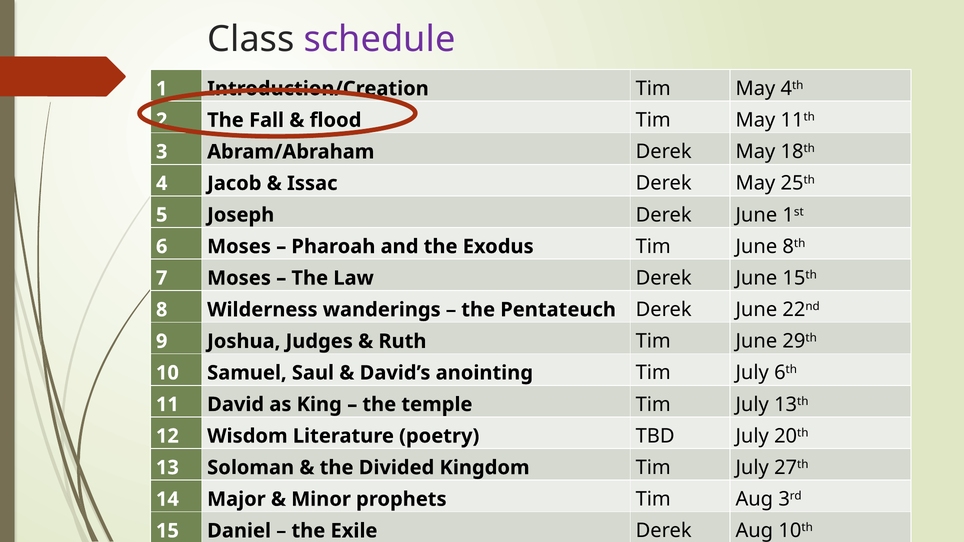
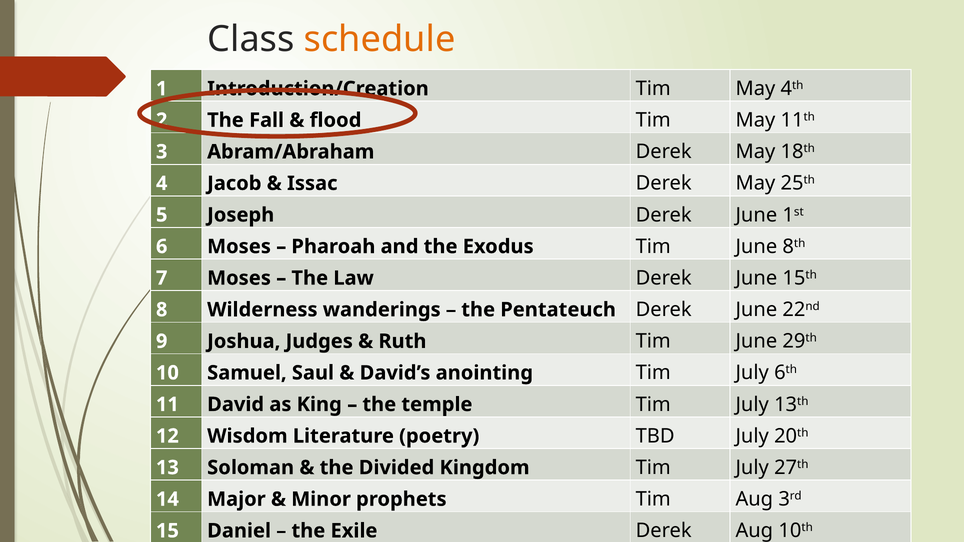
schedule colour: purple -> orange
